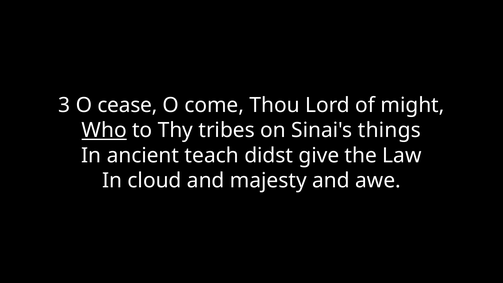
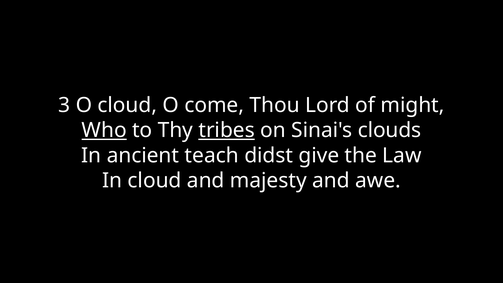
O cease: cease -> cloud
tribes underline: none -> present
things: things -> clouds
